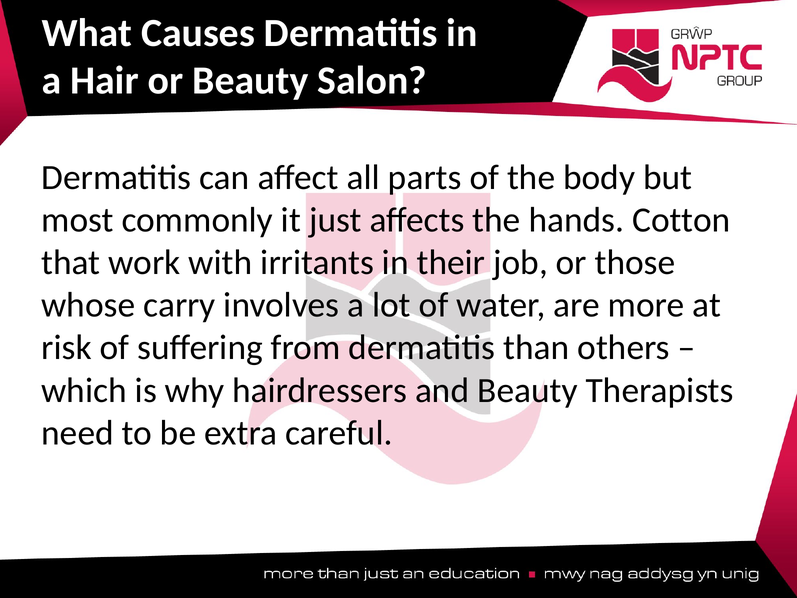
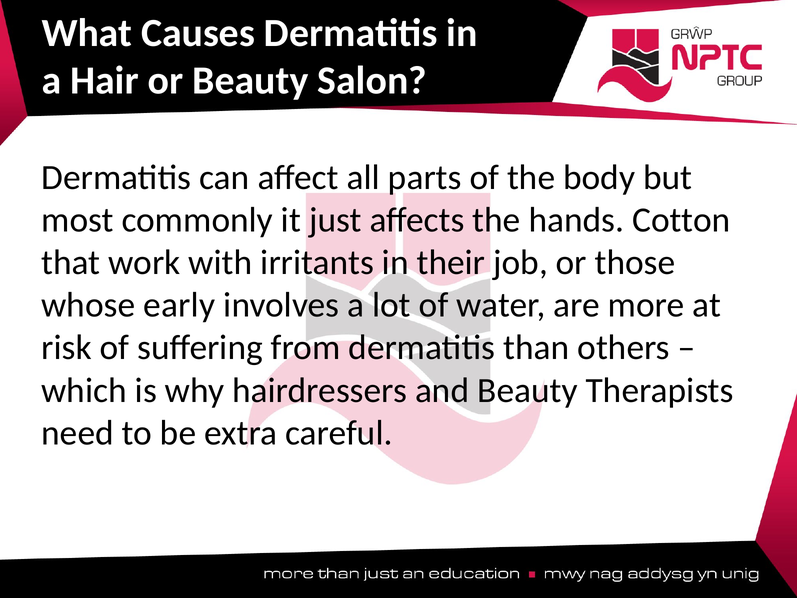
carry: carry -> early
